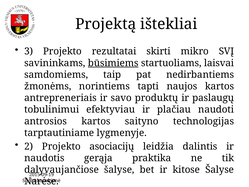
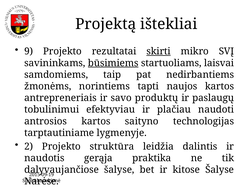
3: 3 -> 9
skirti underline: none -> present
asociacijų: asociacijų -> struktūra
